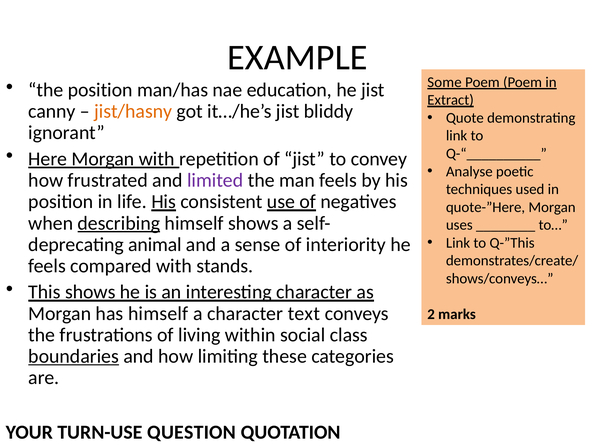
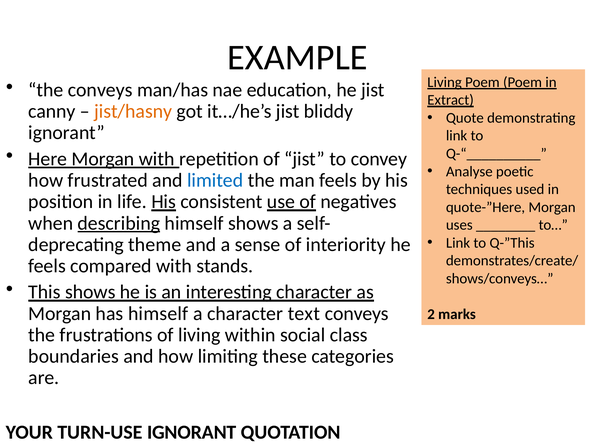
Some at (444, 82): Some -> Living
the position: position -> conveys
limited colour: purple -> blue
animal: animal -> theme
boundaries underline: present -> none
TURN-USE QUESTION: QUESTION -> IGNORANT
